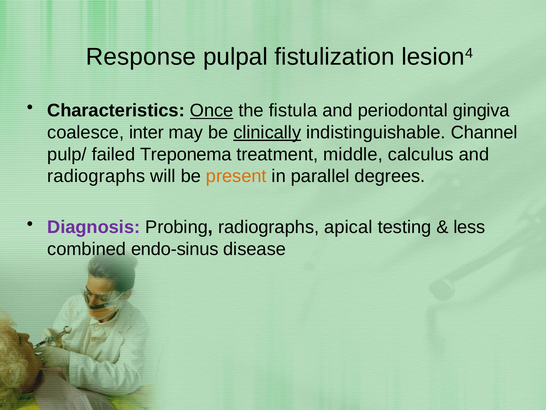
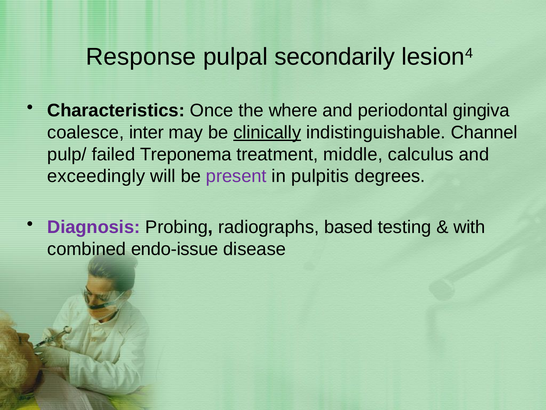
fistulization: fistulization -> secondarily
Once underline: present -> none
fistula: fistula -> where
radiographs at (96, 176): radiographs -> exceedingly
present colour: orange -> purple
parallel: parallel -> pulpitis
apical: apical -> based
less: less -> with
endo-sinus: endo-sinus -> endo-issue
